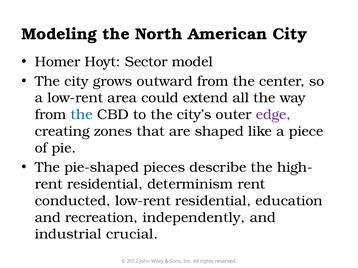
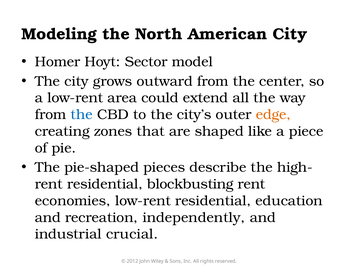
edge colour: purple -> orange
determinism: determinism -> blockbusting
conducted: conducted -> economies
